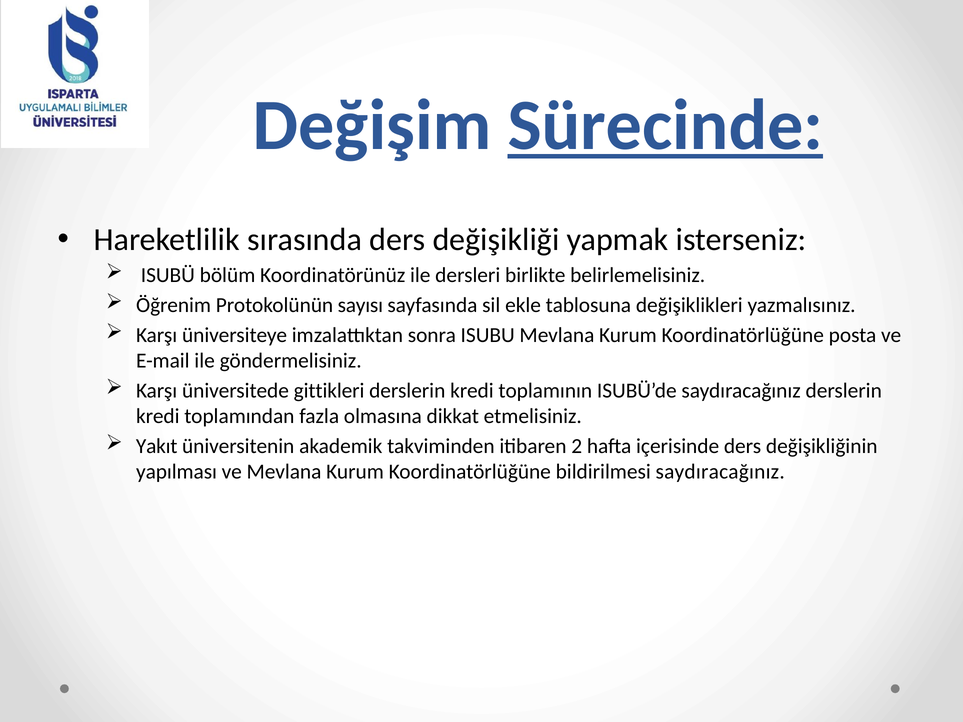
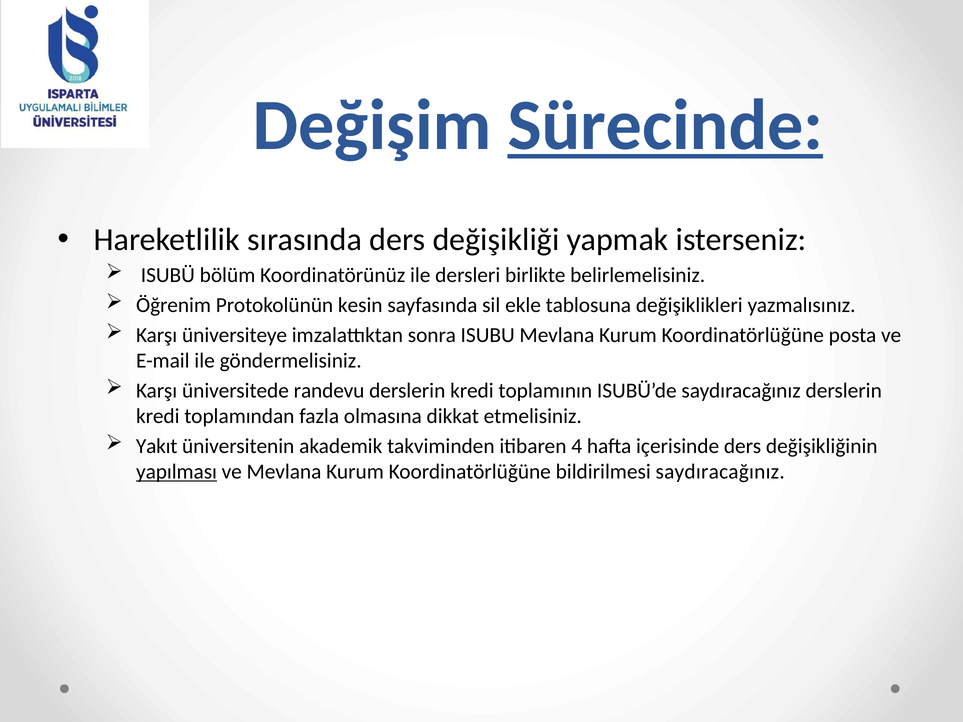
sayısı: sayısı -> kesin
gittikleri: gittikleri -> randevu
2: 2 -> 4
yapılması underline: none -> present
